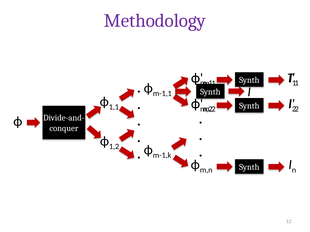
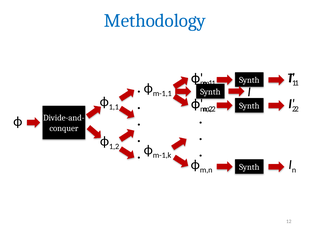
Methodology colour: purple -> blue
